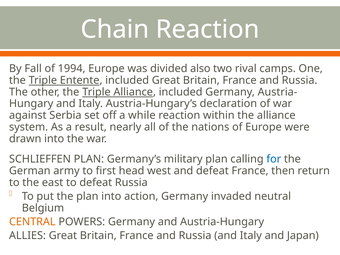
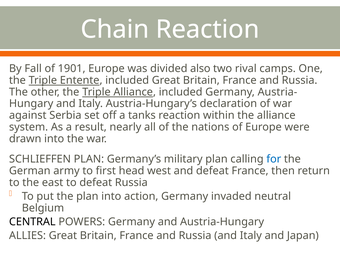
1994: 1994 -> 1901
while: while -> tanks
CENTRAL colour: orange -> black
